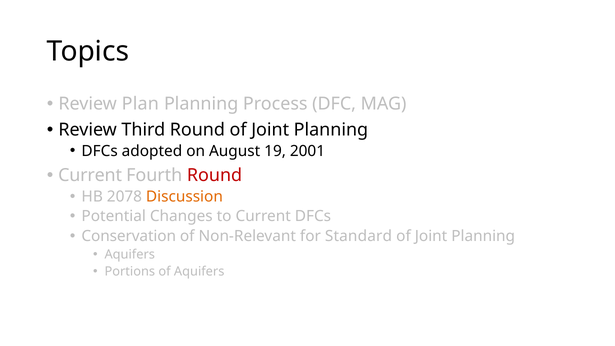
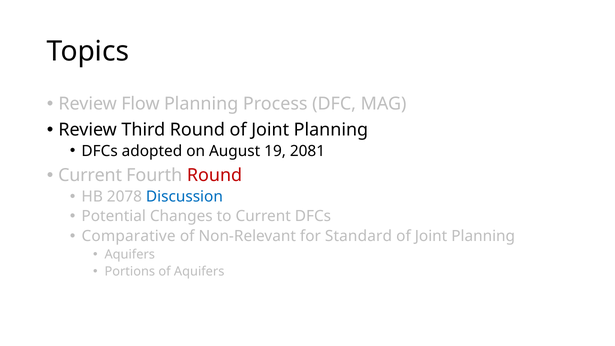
Plan: Plan -> Flow
2001: 2001 -> 2081
Discussion colour: orange -> blue
Conservation: Conservation -> Comparative
